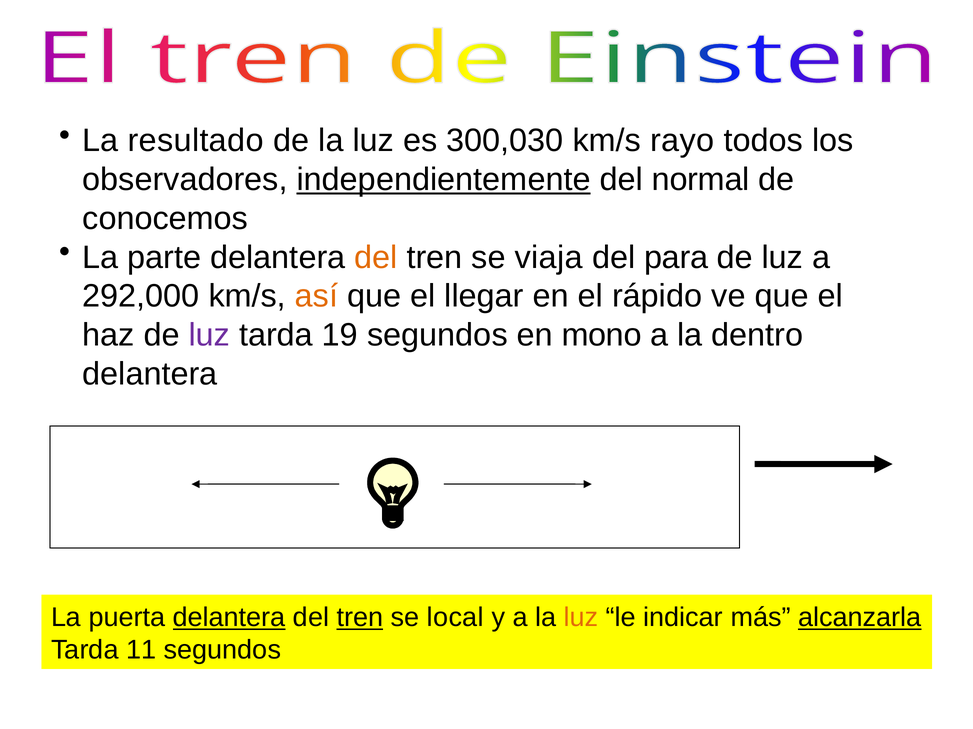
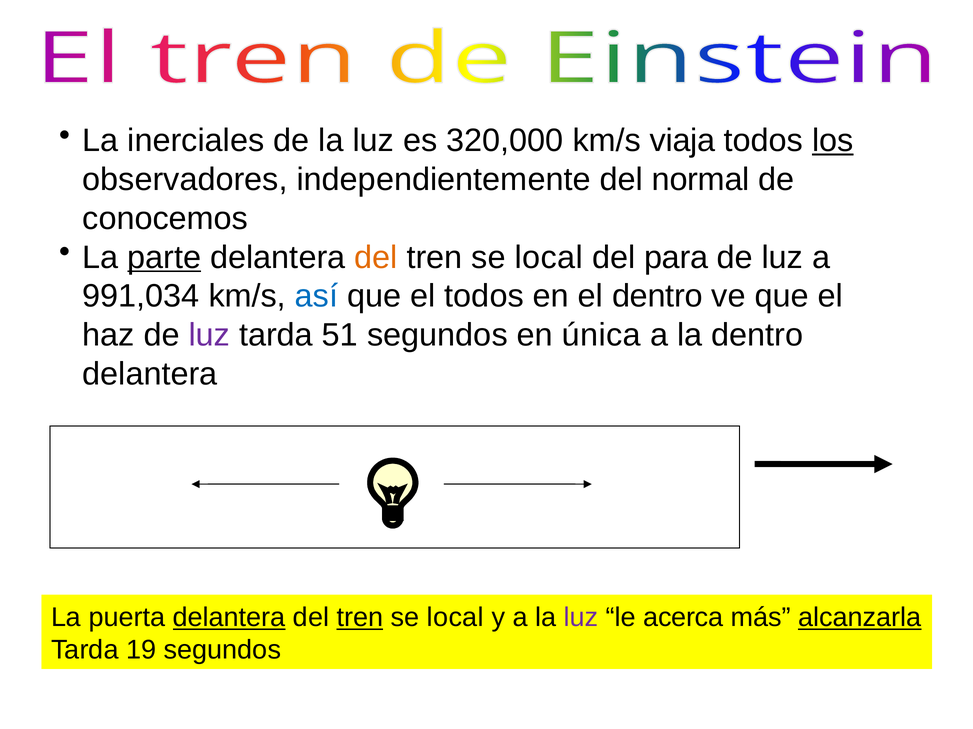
resultado: resultado -> inerciales
300,030: 300,030 -> 320,000
rayo: rayo -> viaja
los underline: none -> present
independientemente underline: present -> none
parte underline: none -> present
viaja at (549, 258): viaja -> local
292,000: 292,000 -> 991,034
así colour: orange -> blue
el llegar: llegar -> todos
el rápido: rápido -> dentro
19: 19 -> 51
mono: mono -> única
luz at (581, 618) colour: orange -> purple
indicar: indicar -> acerca
11: 11 -> 19
